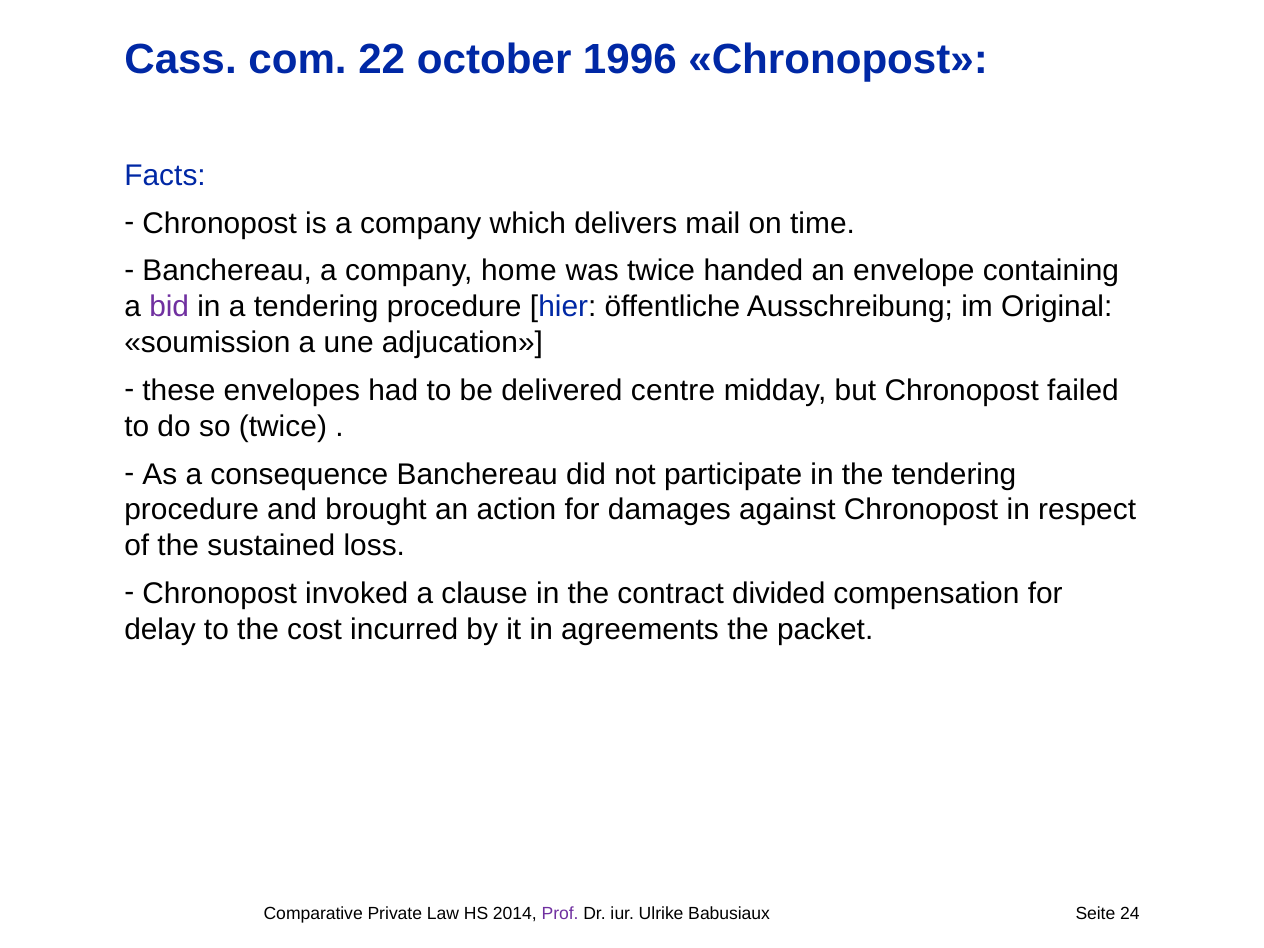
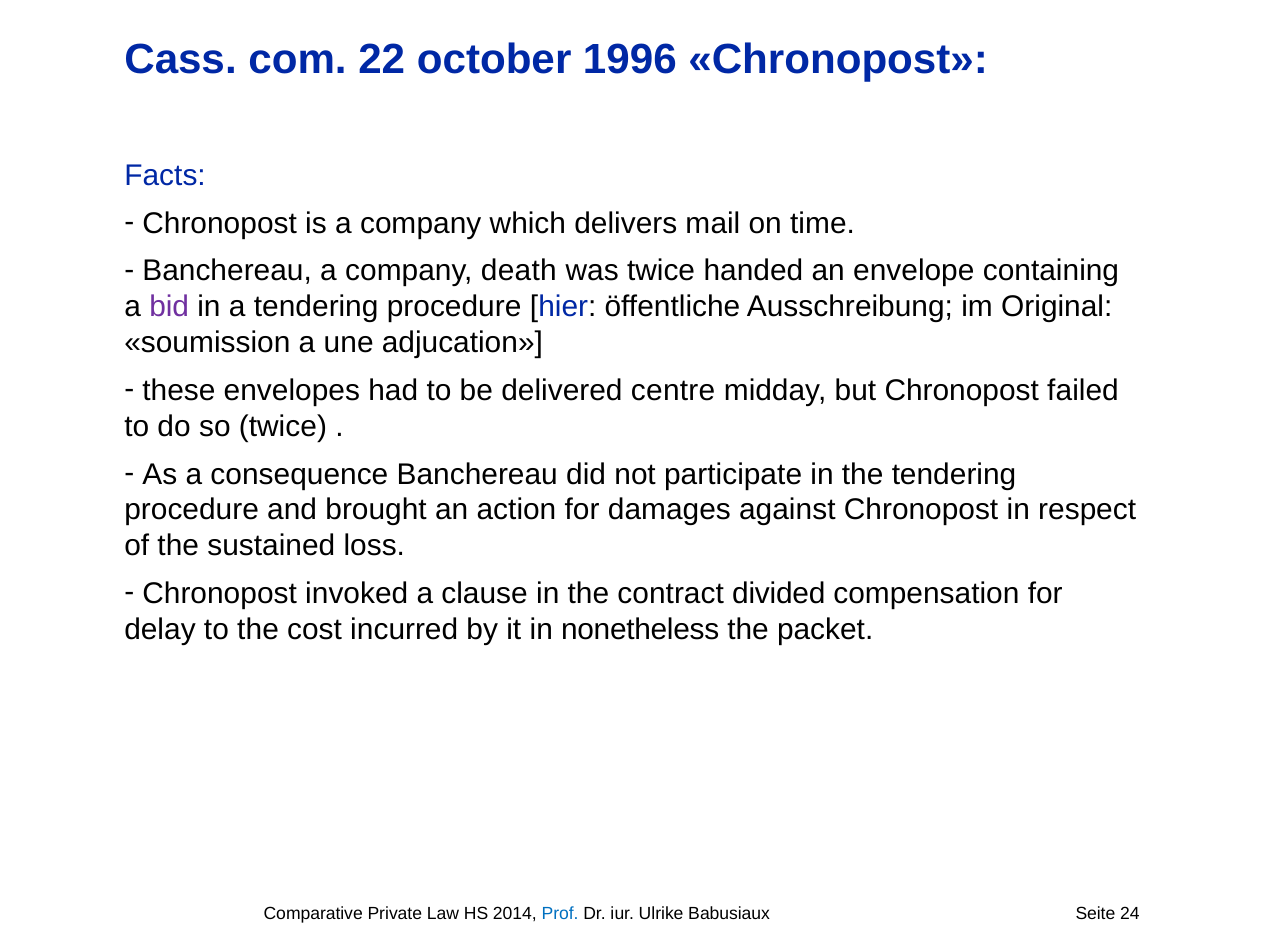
home: home -> death
agreements: agreements -> nonetheless
Prof colour: purple -> blue
